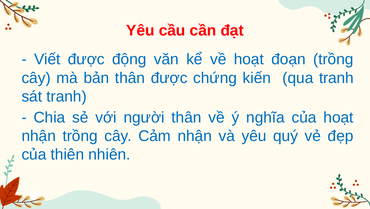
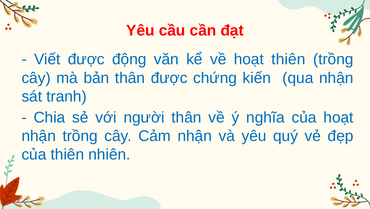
hoạt đoạn: đoạn -> thiên
qua tranh: tranh -> nhận
